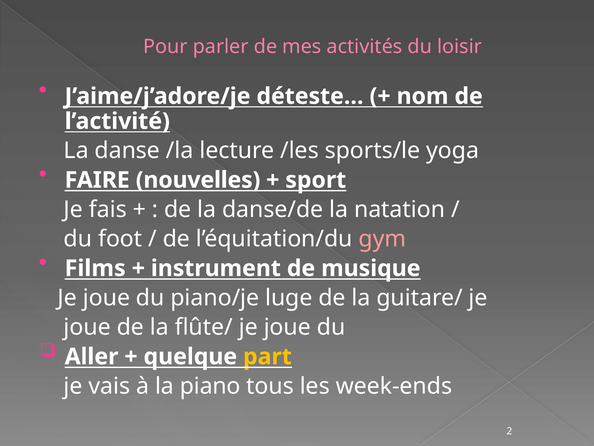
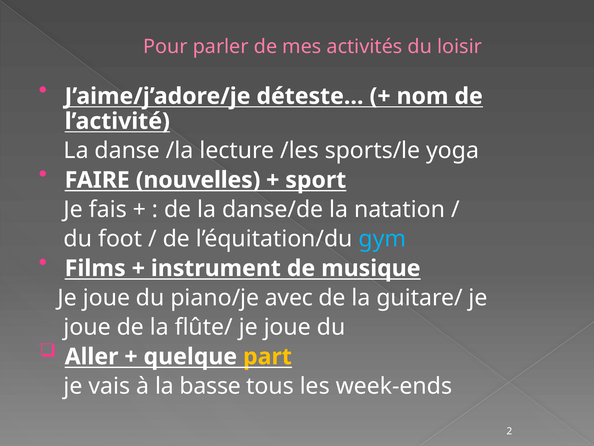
gym colour: pink -> light blue
luge: luge -> avec
piano: piano -> basse
